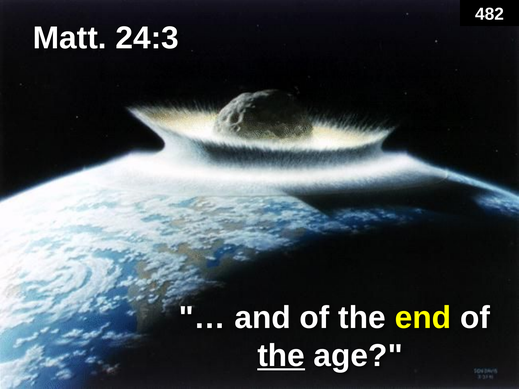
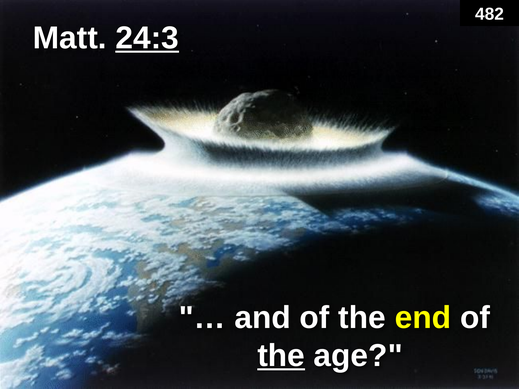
24:3 underline: none -> present
